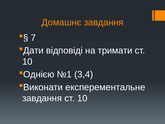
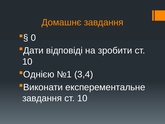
7: 7 -> 0
тримати: тримати -> зробити
